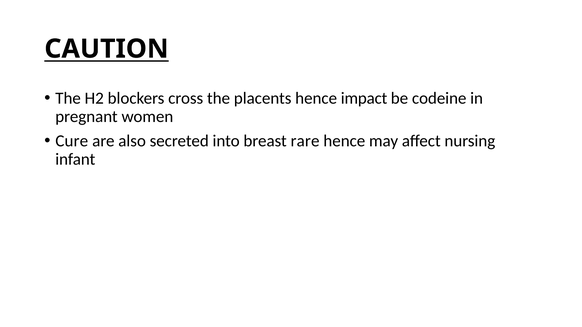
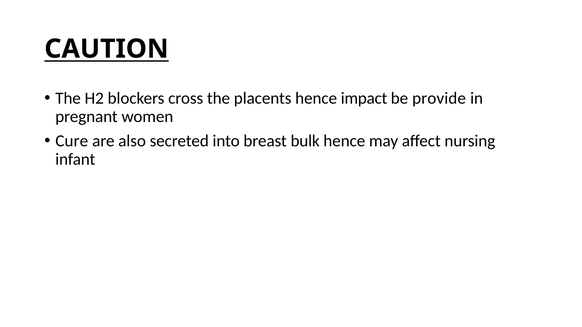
codeine: codeine -> provide
rare: rare -> bulk
